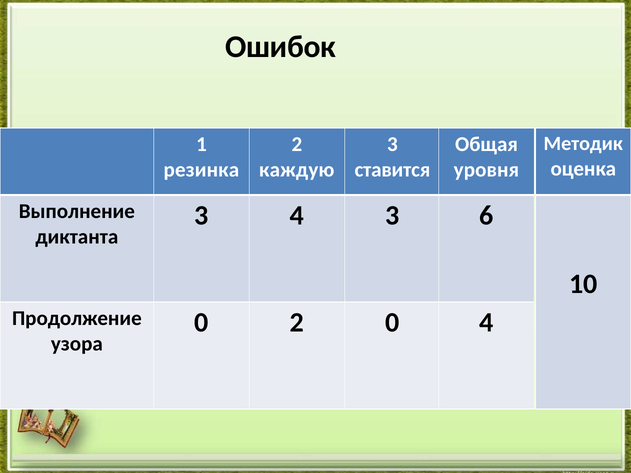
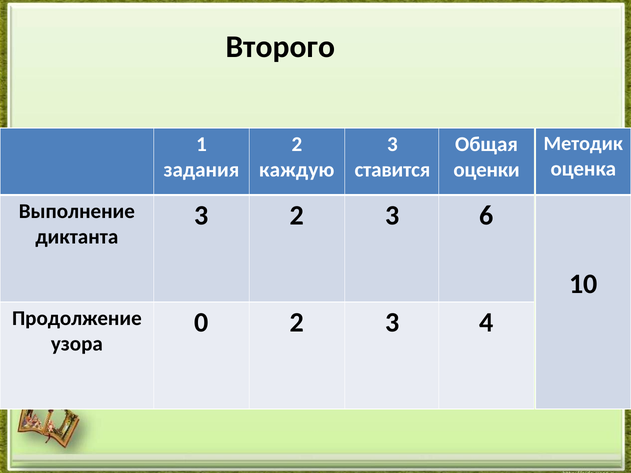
Ошибок: Ошибок -> Второго
резинка: резинка -> задания
уровня: уровня -> оценки
3 4: 4 -> 2
0 2 0: 0 -> 3
